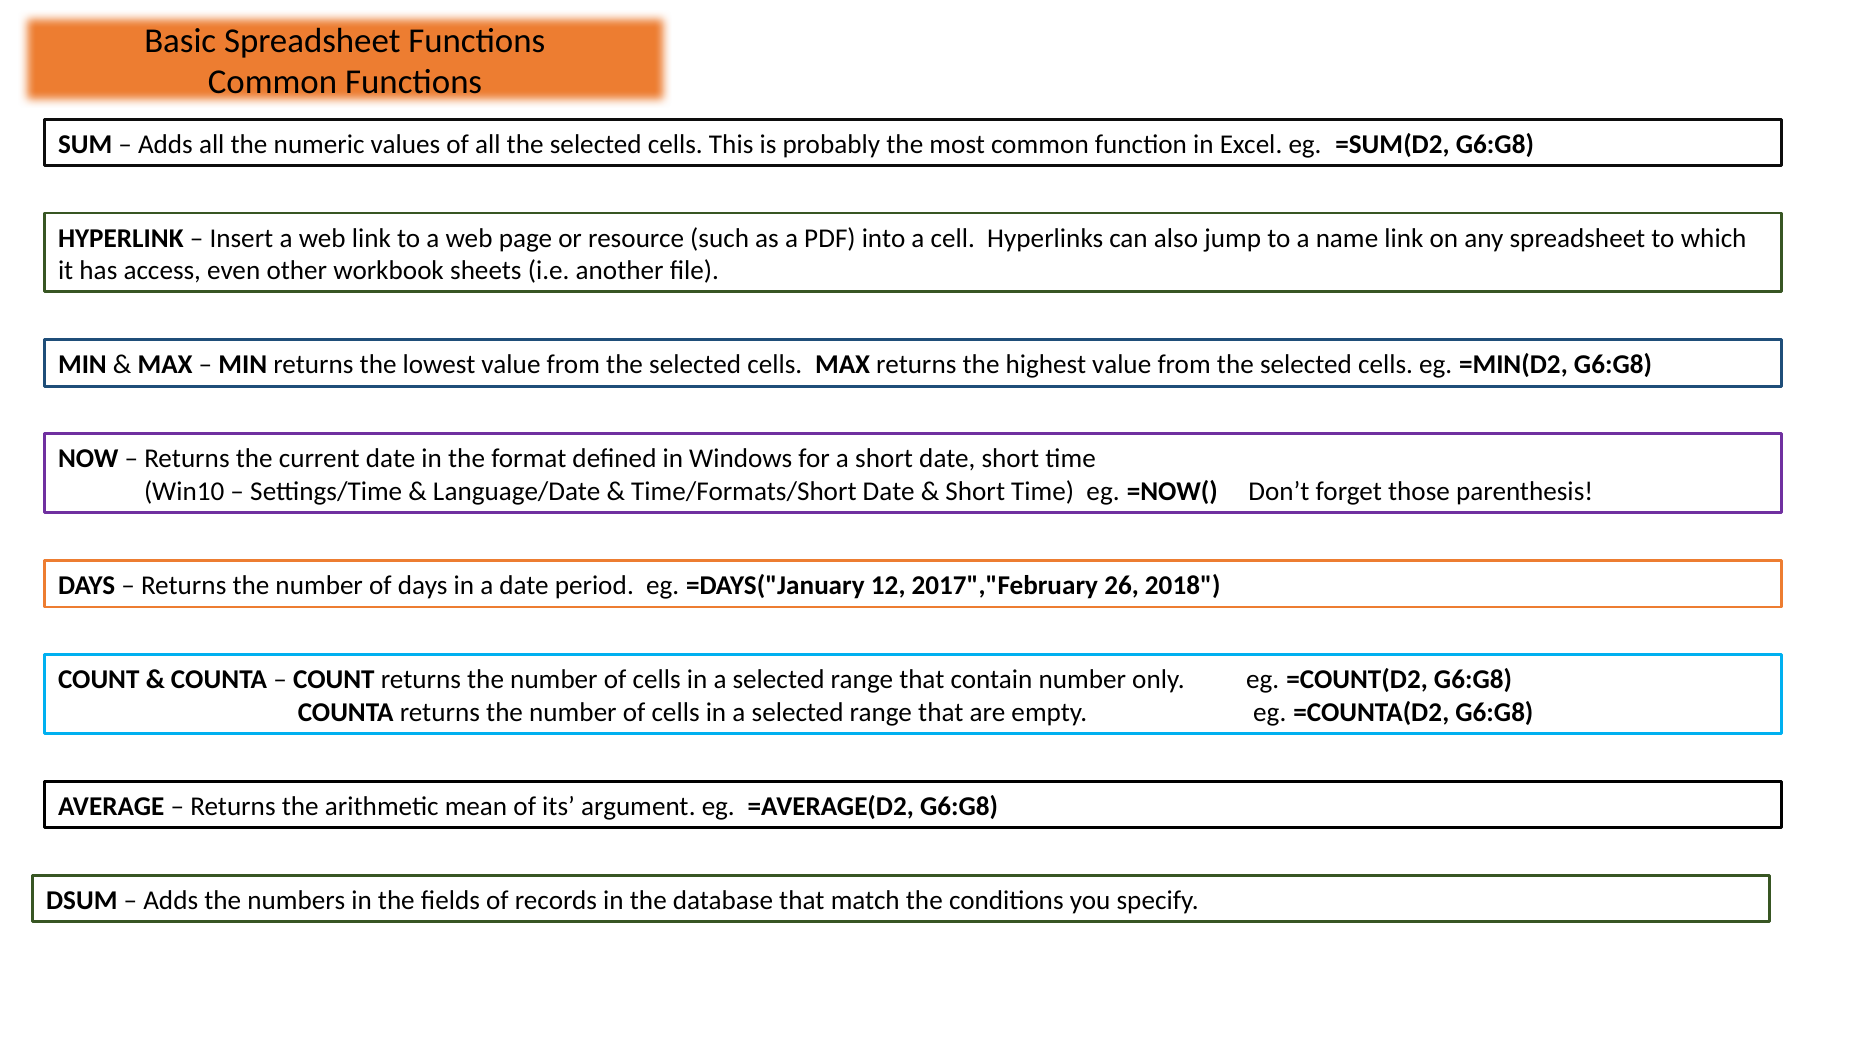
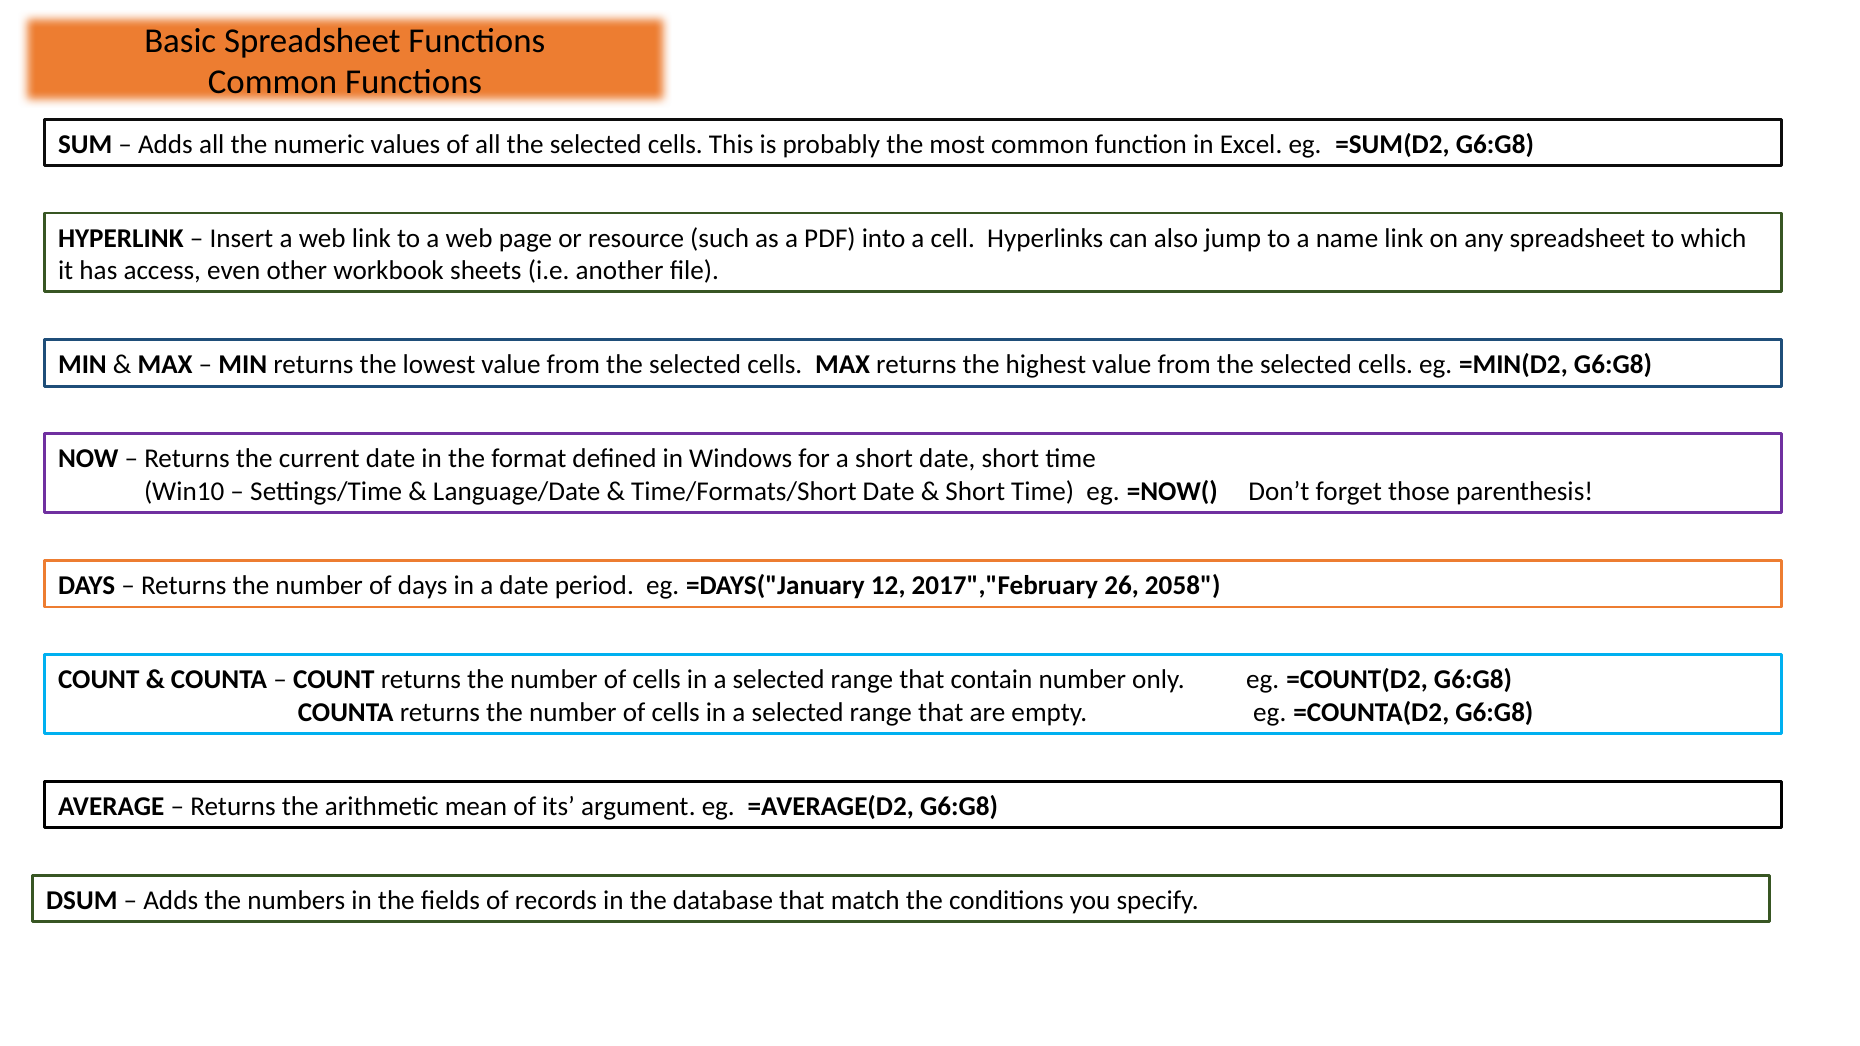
2018: 2018 -> 2058
